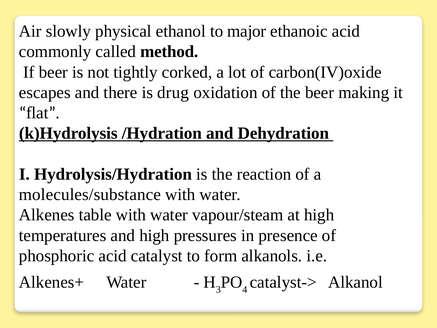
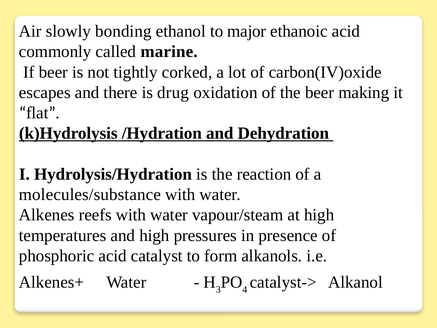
physical: physical -> bonding
method: method -> marine
table: table -> reefs
